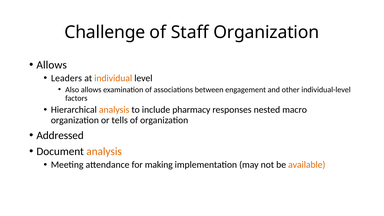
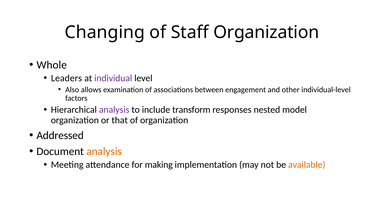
Challenge: Challenge -> Changing
Allows at (52, 65): Allows -> Whole
individual colour: orange -> purple
analysis at (114, 110) colour: orange -> purple
pharmacy: pharmacy -> transform
macro: macro -> model
tells: tells -> that
